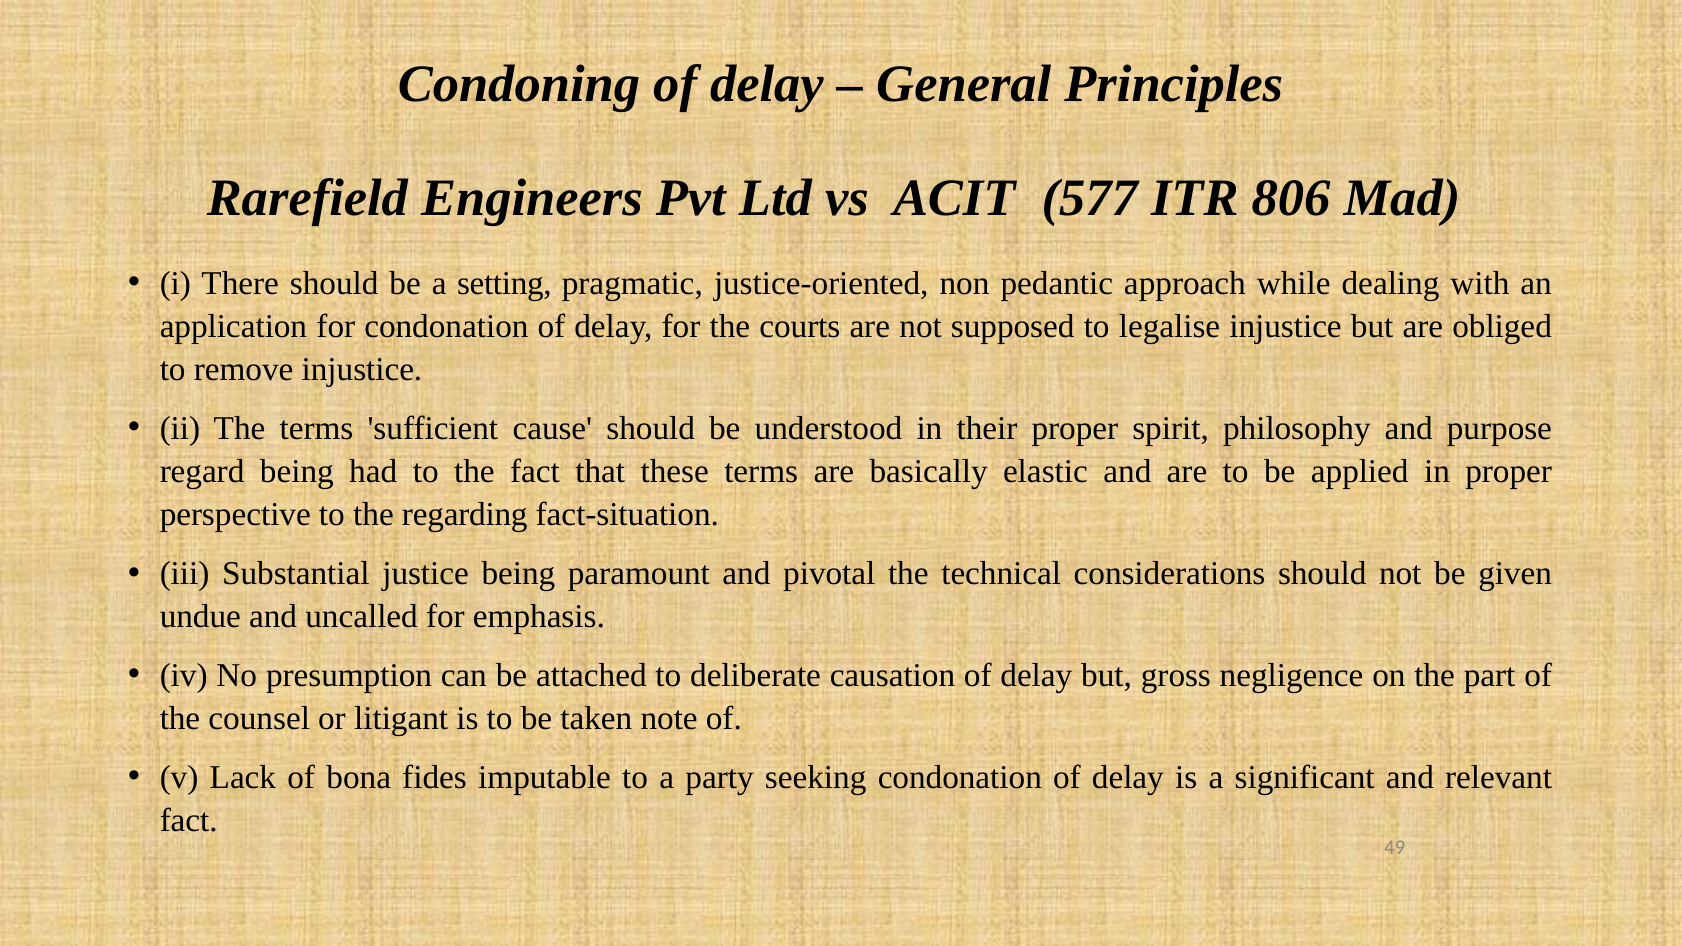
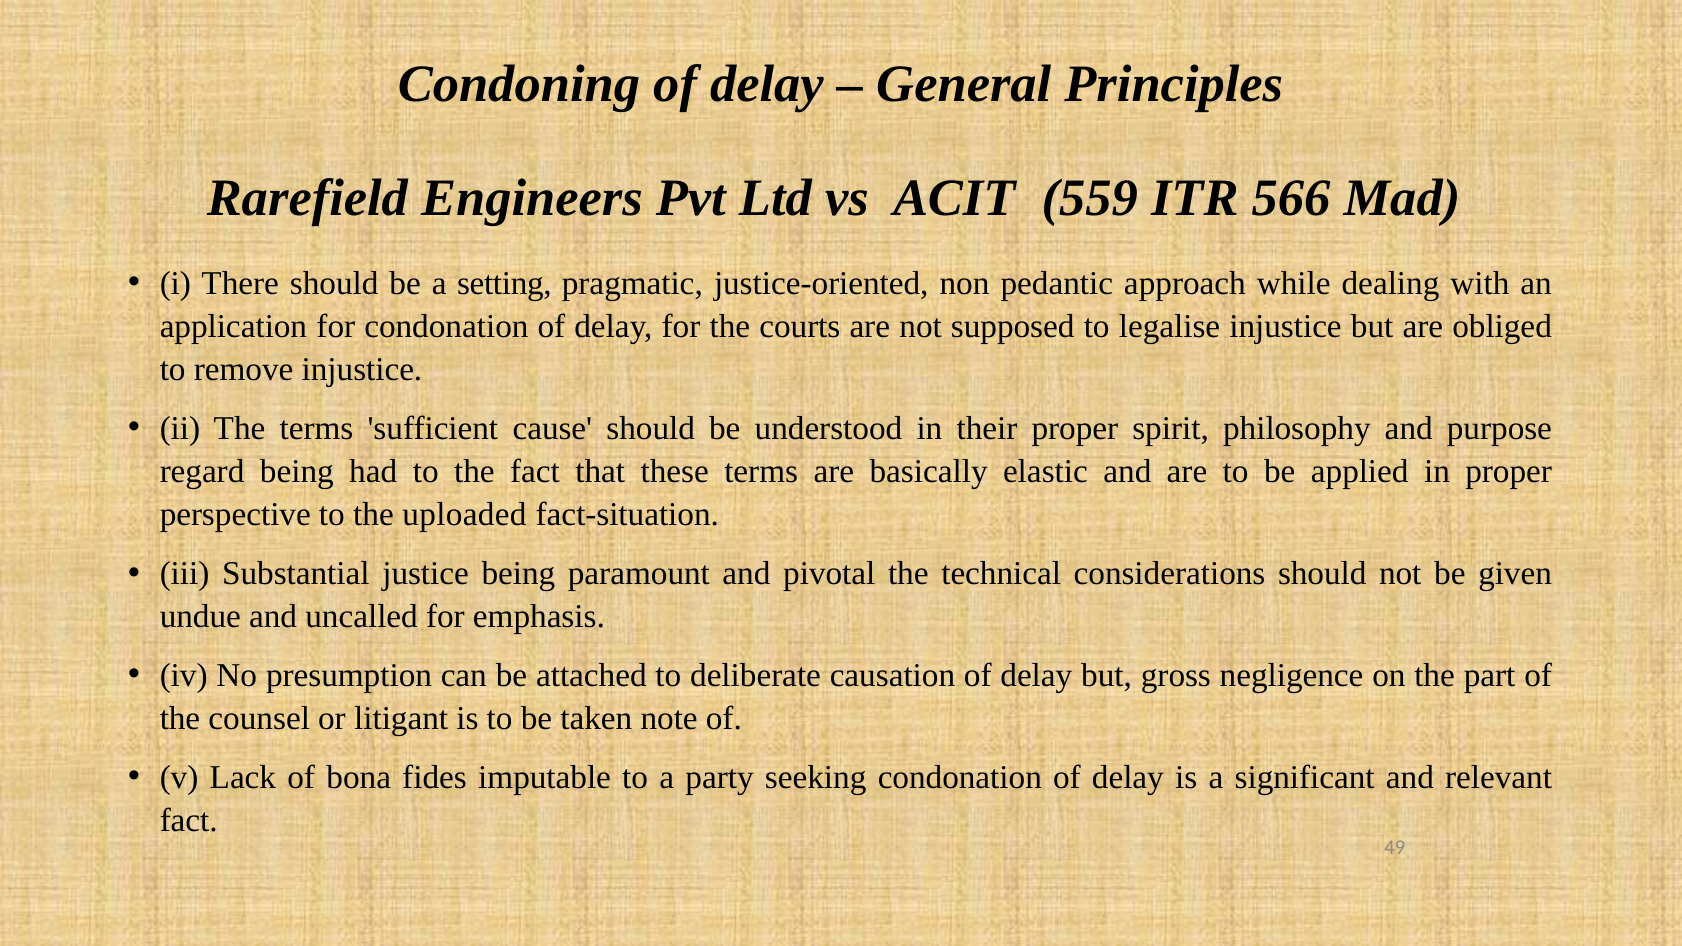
577: 577 -> 559
806: 806 -> 566
regarding: regarding -> uploaded
